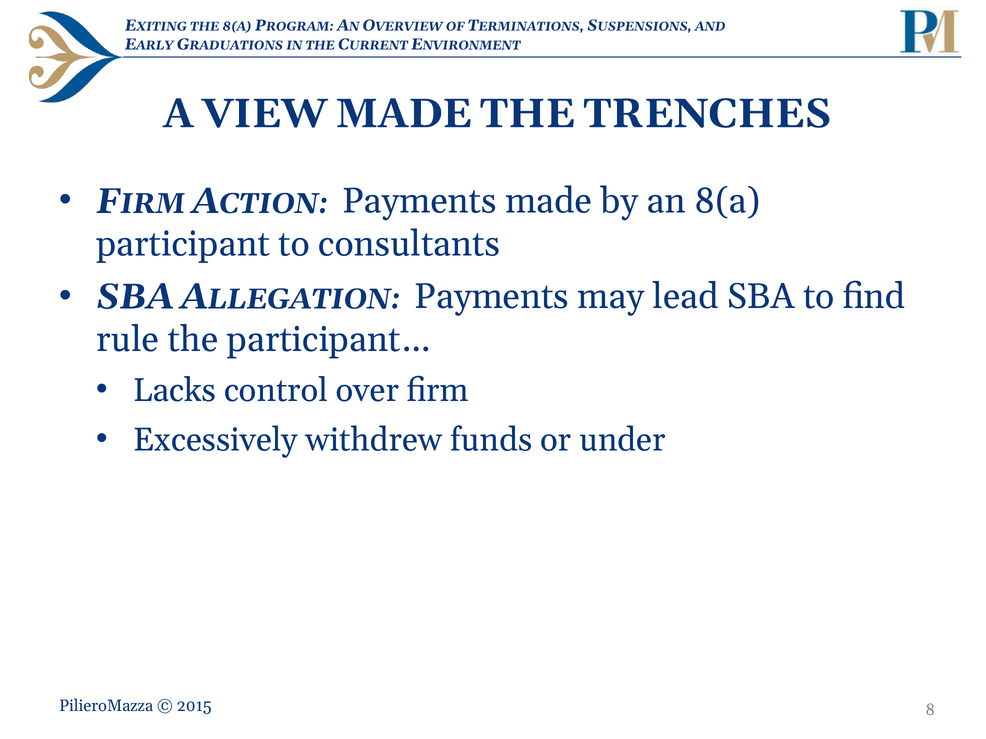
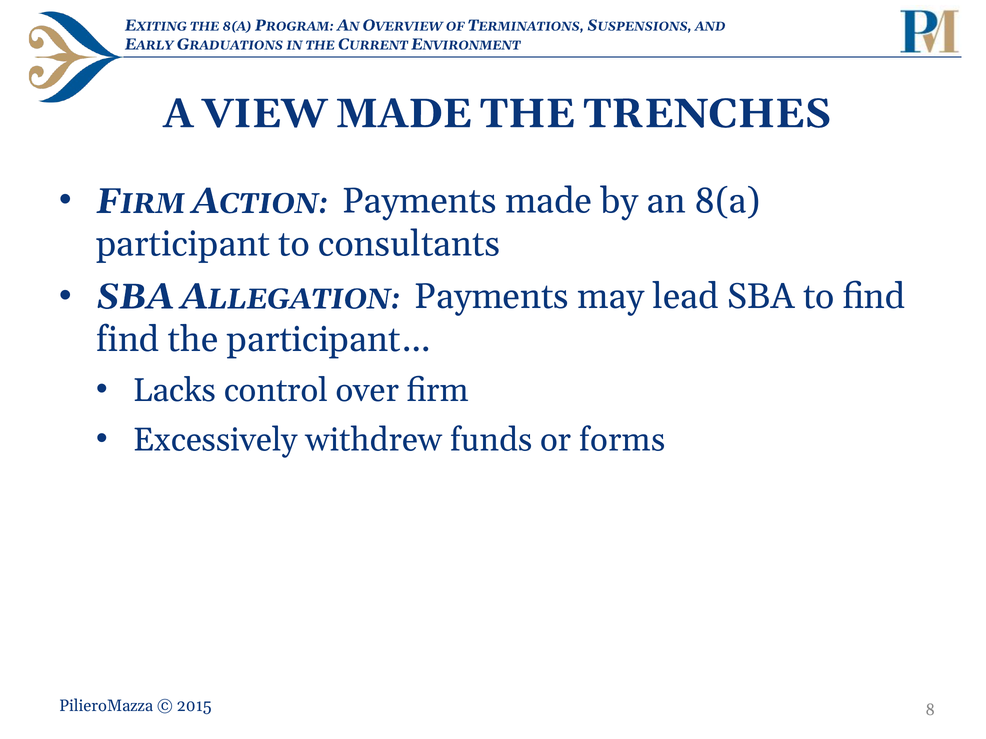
rule at (128, 340): rule -> find
under: under -> forms
